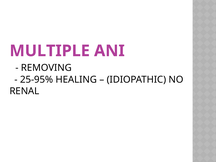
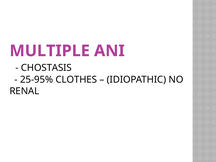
REMOVING: REMOVING -> CHOSTASIS
HEALING: HEALING -> CLOTHES
